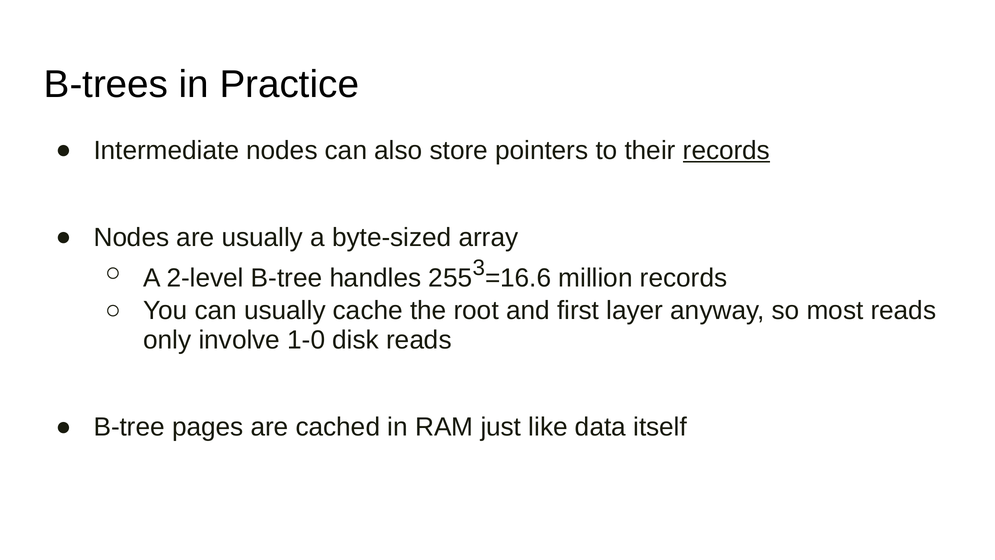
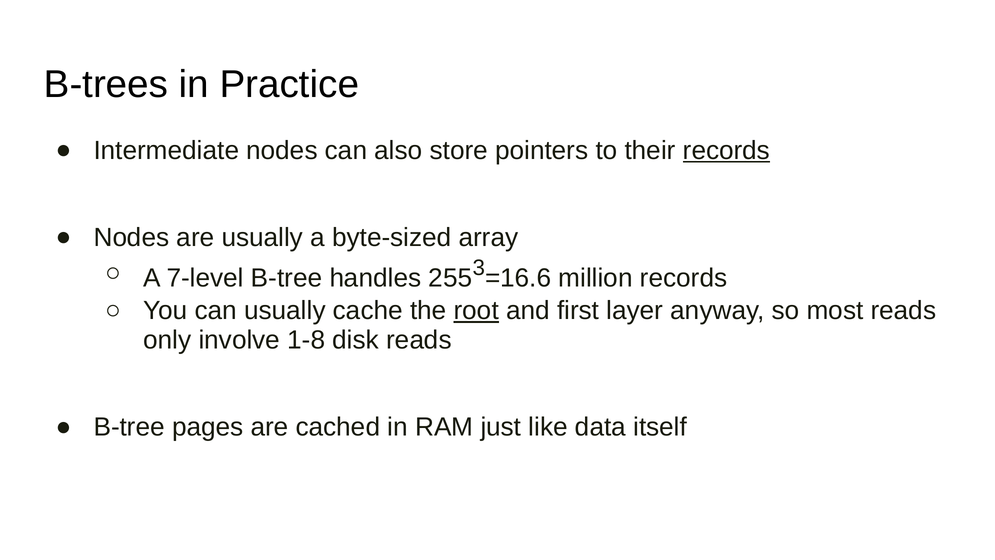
2-level: 2-level -> 7-level
root underline: none -> present
1-0: 1-0 -> 1-8
